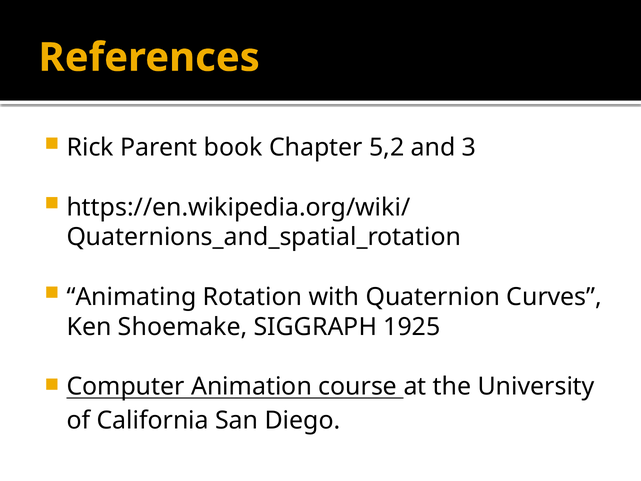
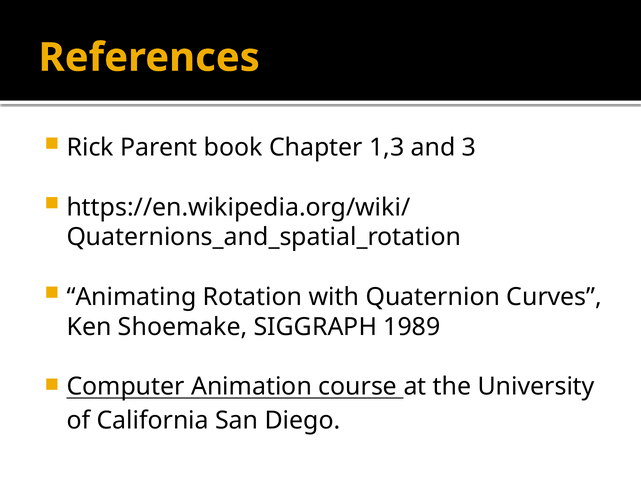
5,2: 5,2 -> 1,3
1925: 1925 -> 1989
